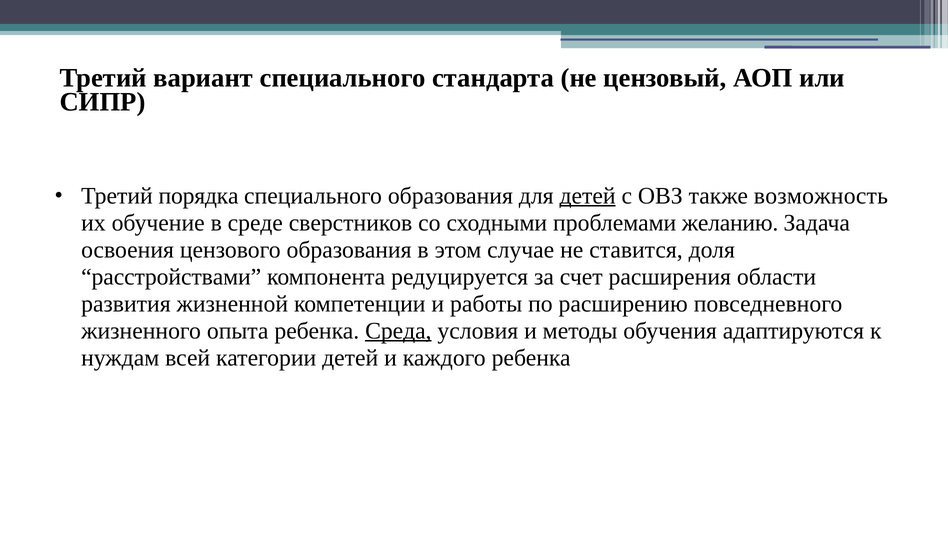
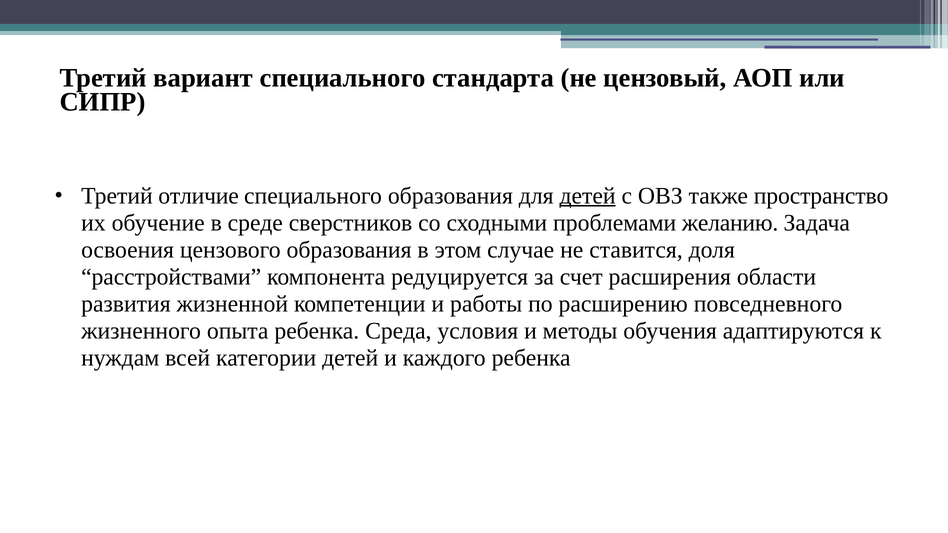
порядка: порядка -> отличие
возможность: возможность -> пространство
Среда underline: present -> none
